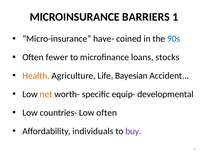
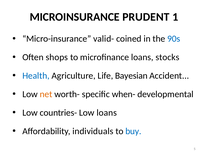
BARRIERS: BARRIERS -> PRUDENT
have-: have- -> valid-
fewer: fewer -> shops
Health colour: orange -> blue
equip-: equip- -> when-
Low often: often -> loans
buy colour: purple -> blue
